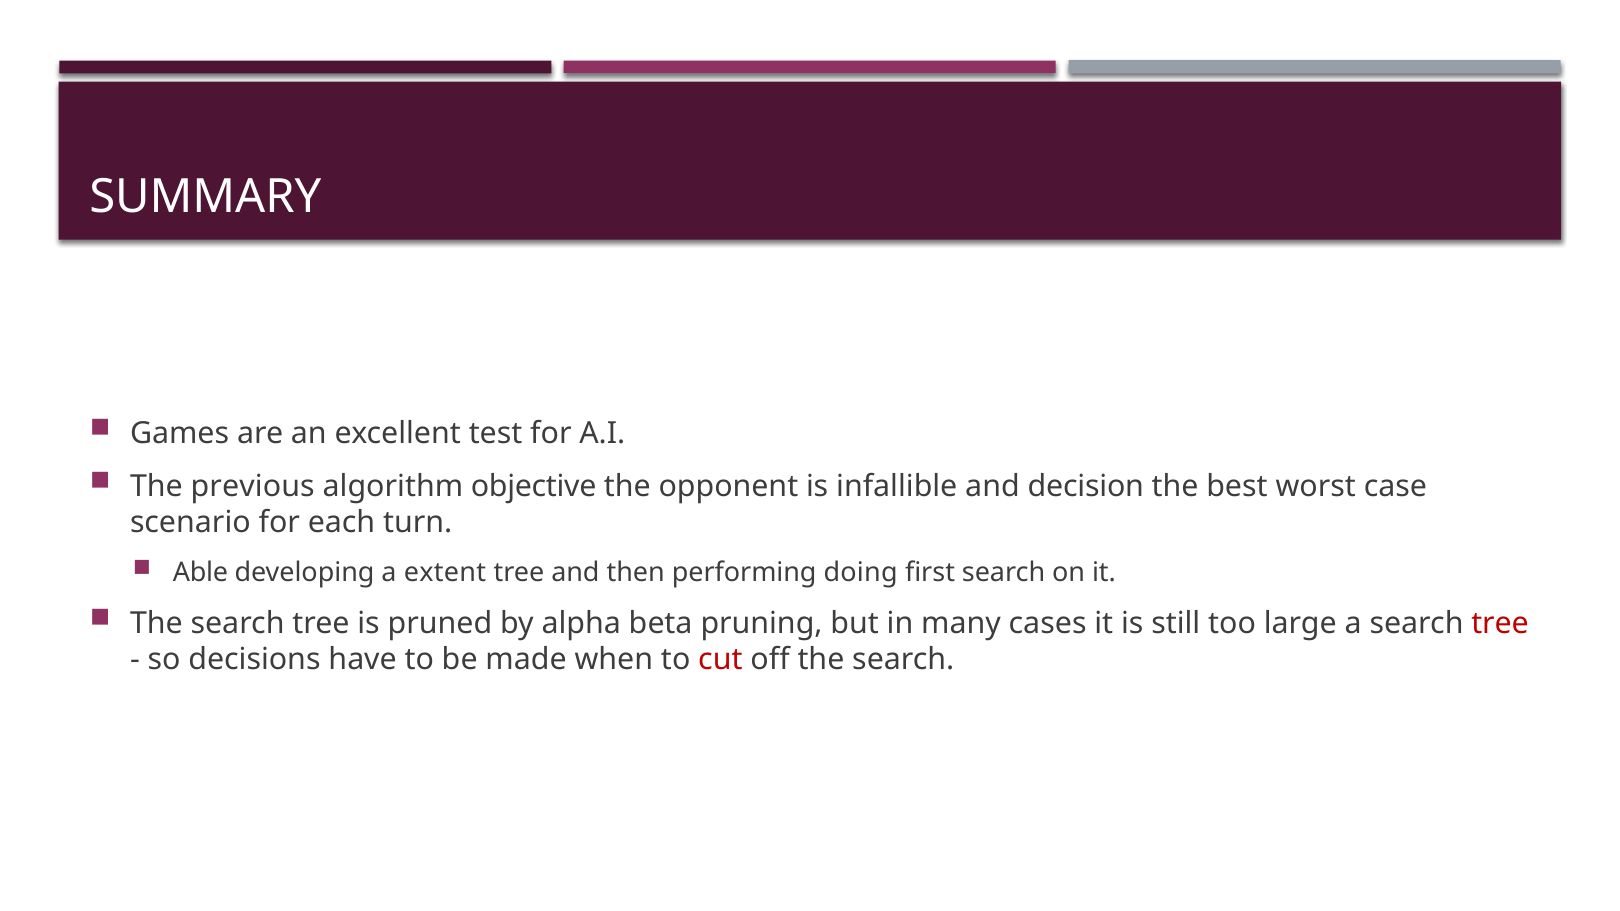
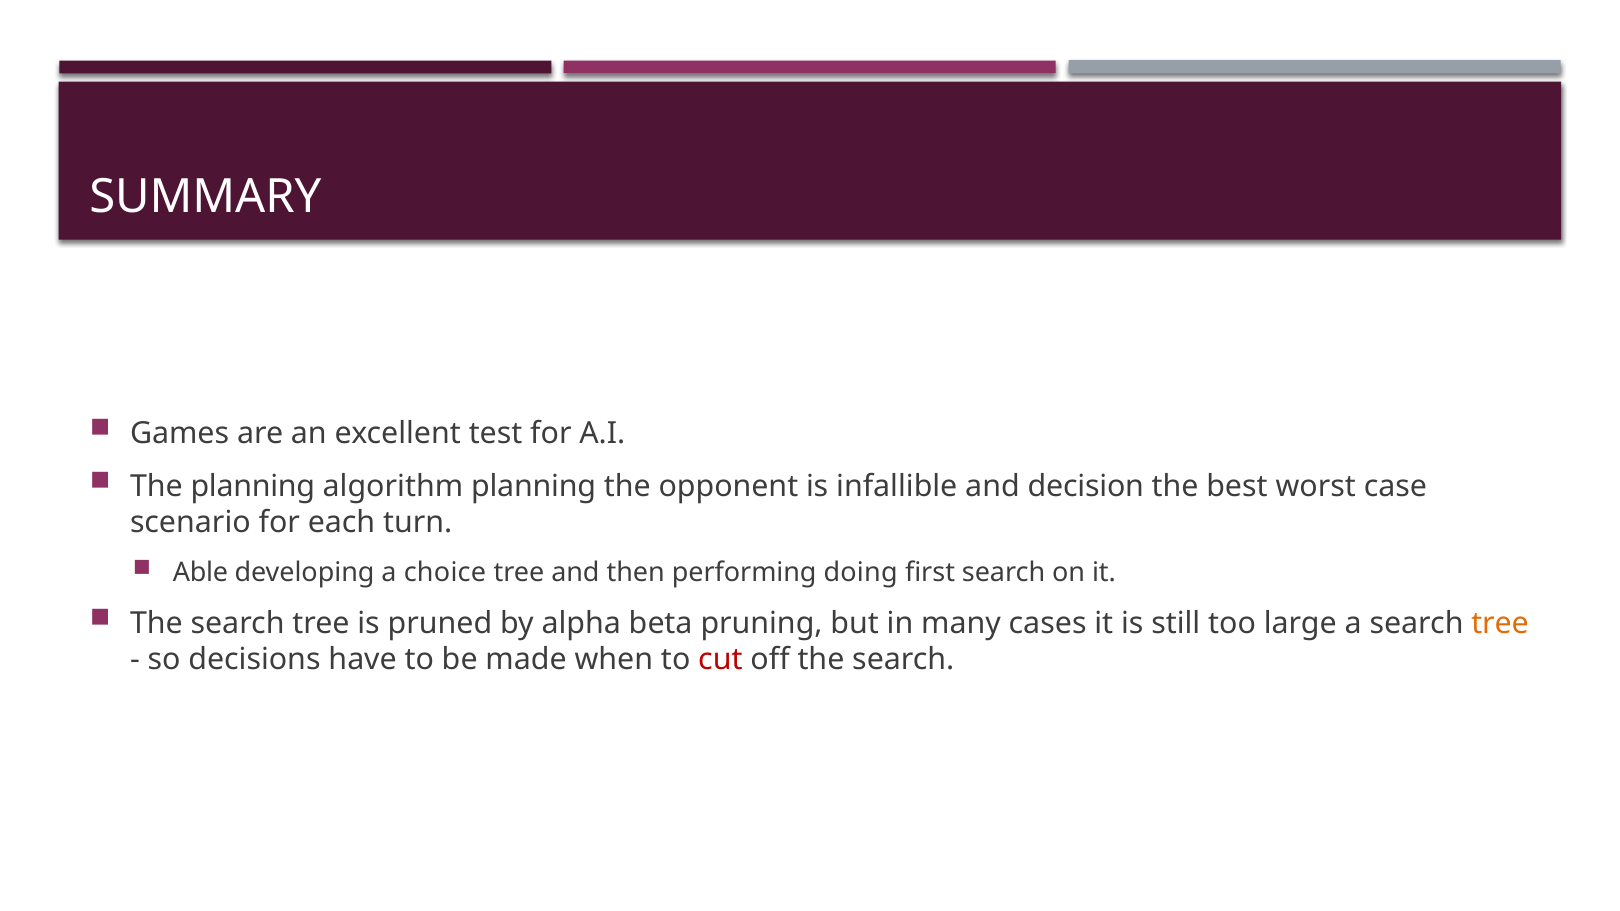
The previous: previous -> planning
algorithm objective: objective -> planning
extent: extent -> choice
tree at (1500, 623) colour: red -> orange
